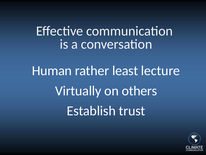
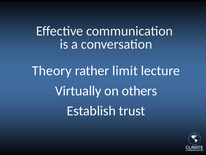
Human: Human -> Theory
least: least -> limit
